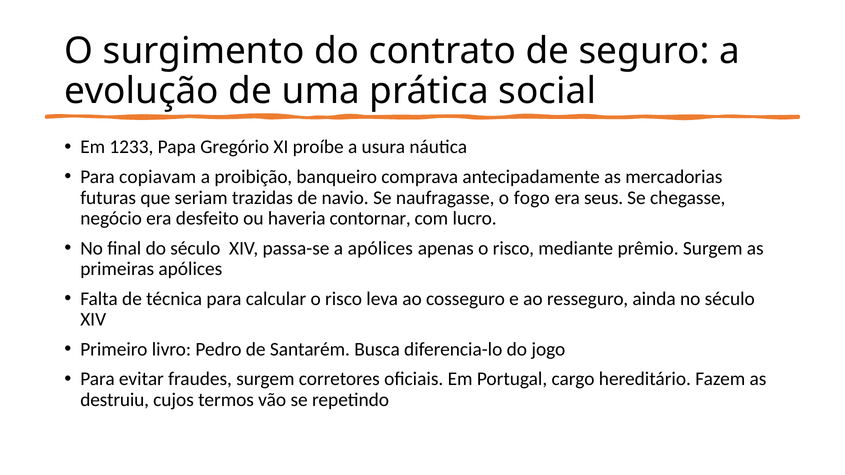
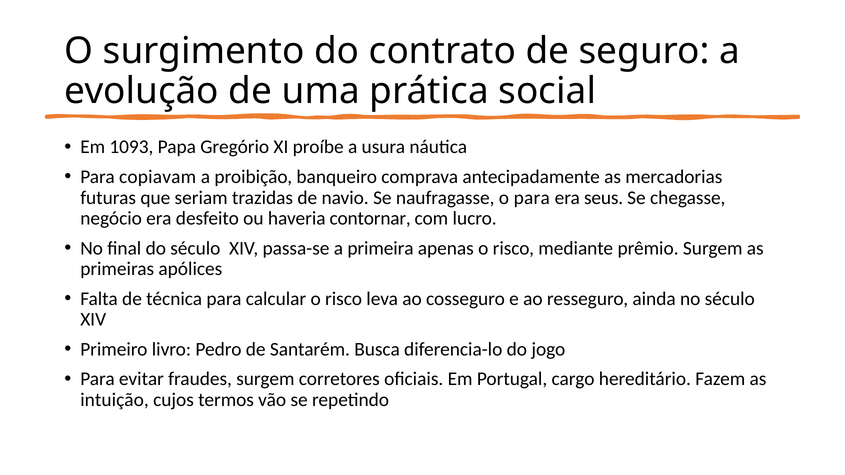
1233: 1233 -> 1093
o fogo: fogo -> para
a apólices: apólices -> primeira
destruiu: destruiu -> intuição
